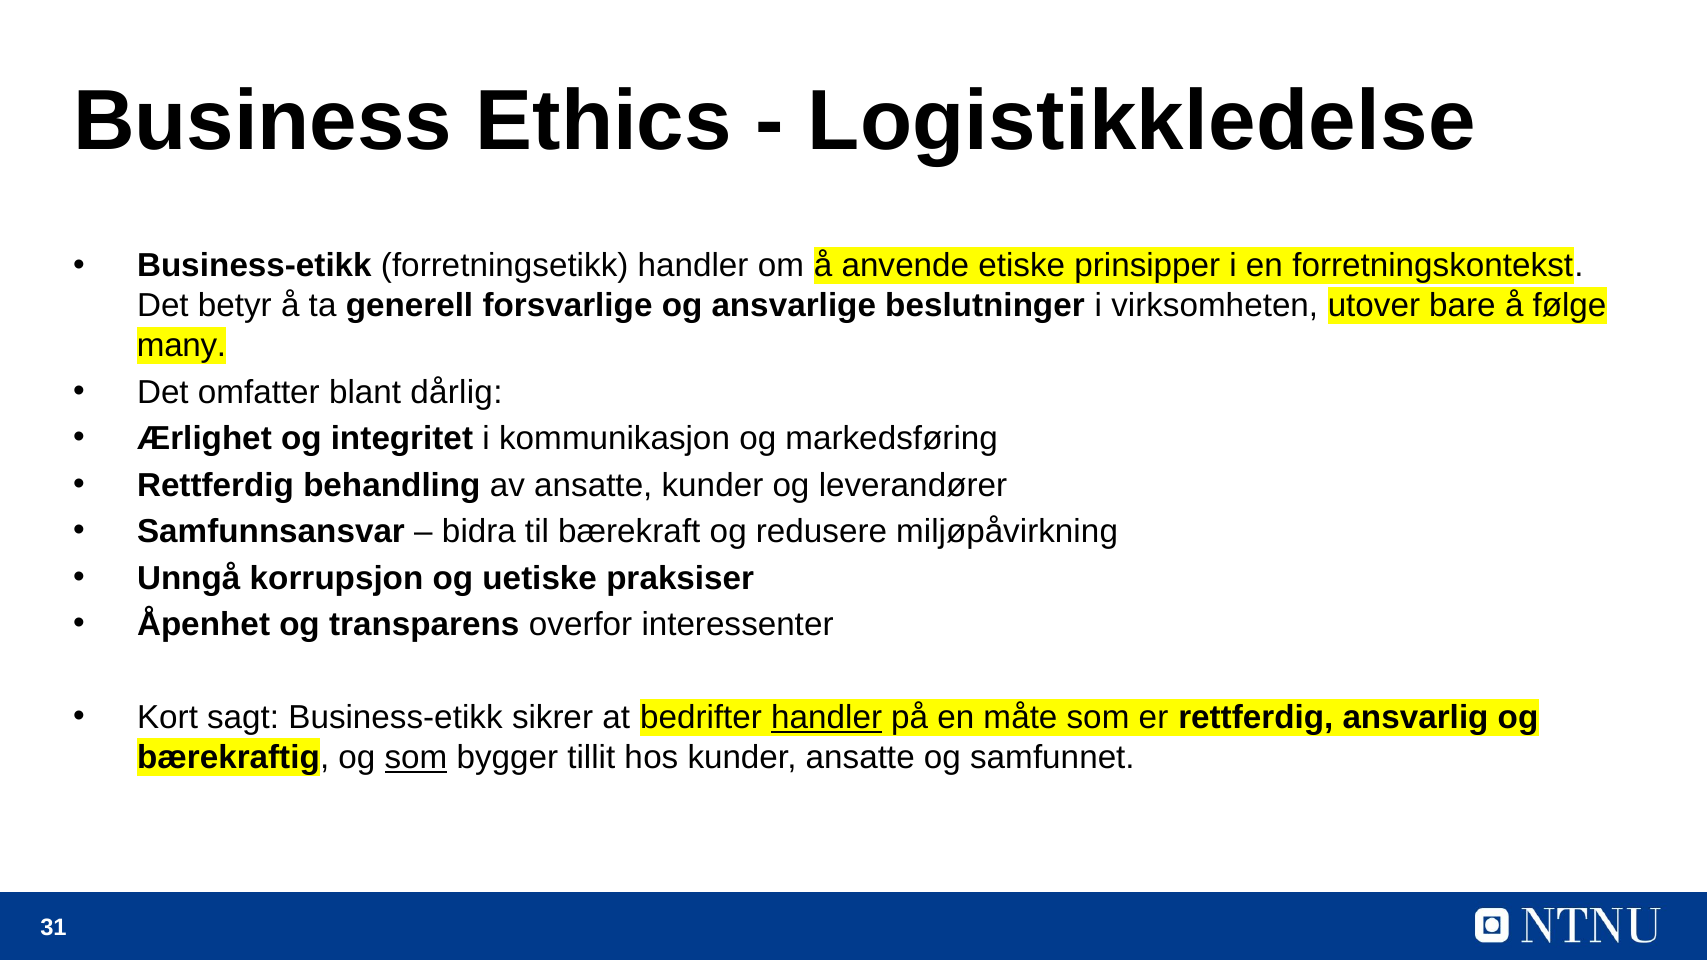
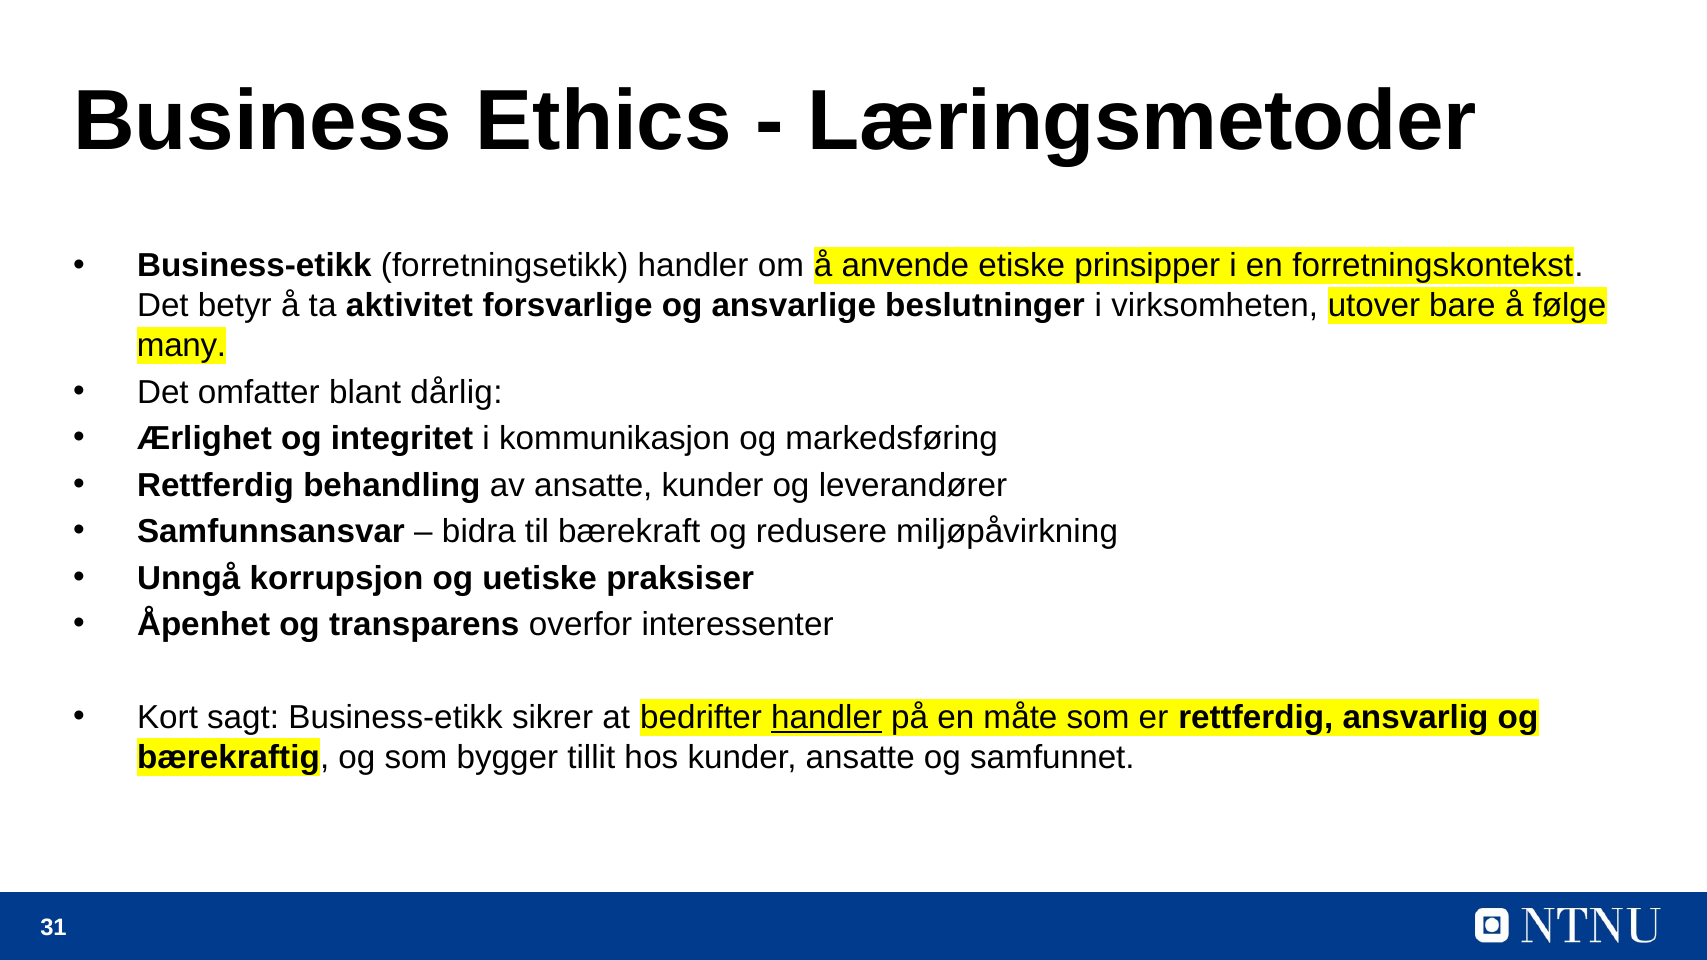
Logistikkledelse: Logistikkledelse -> Læringsmetoder
generell: generell -> aktivitet
som at (416, 758) underline: present -> none
